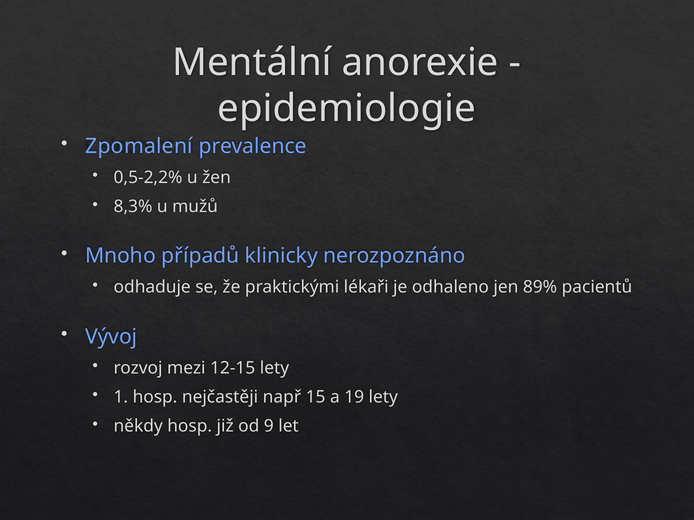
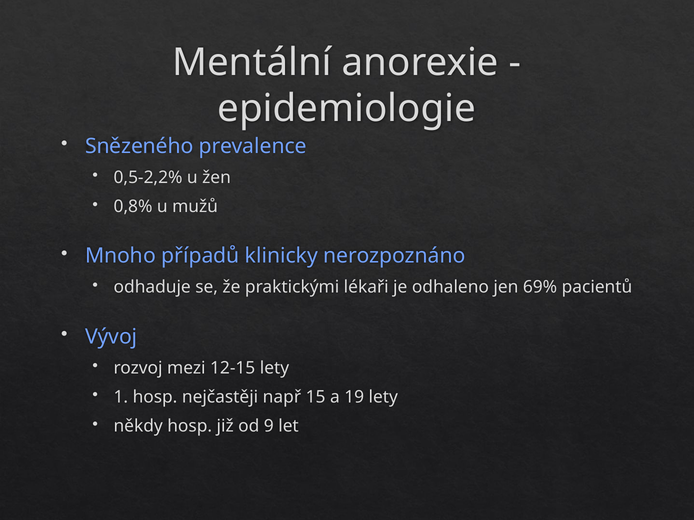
Zpomalení: Zpomalení -> Snězeného
8,3%: 8,3% -> 0,8%
89%: 89% -> 69%
